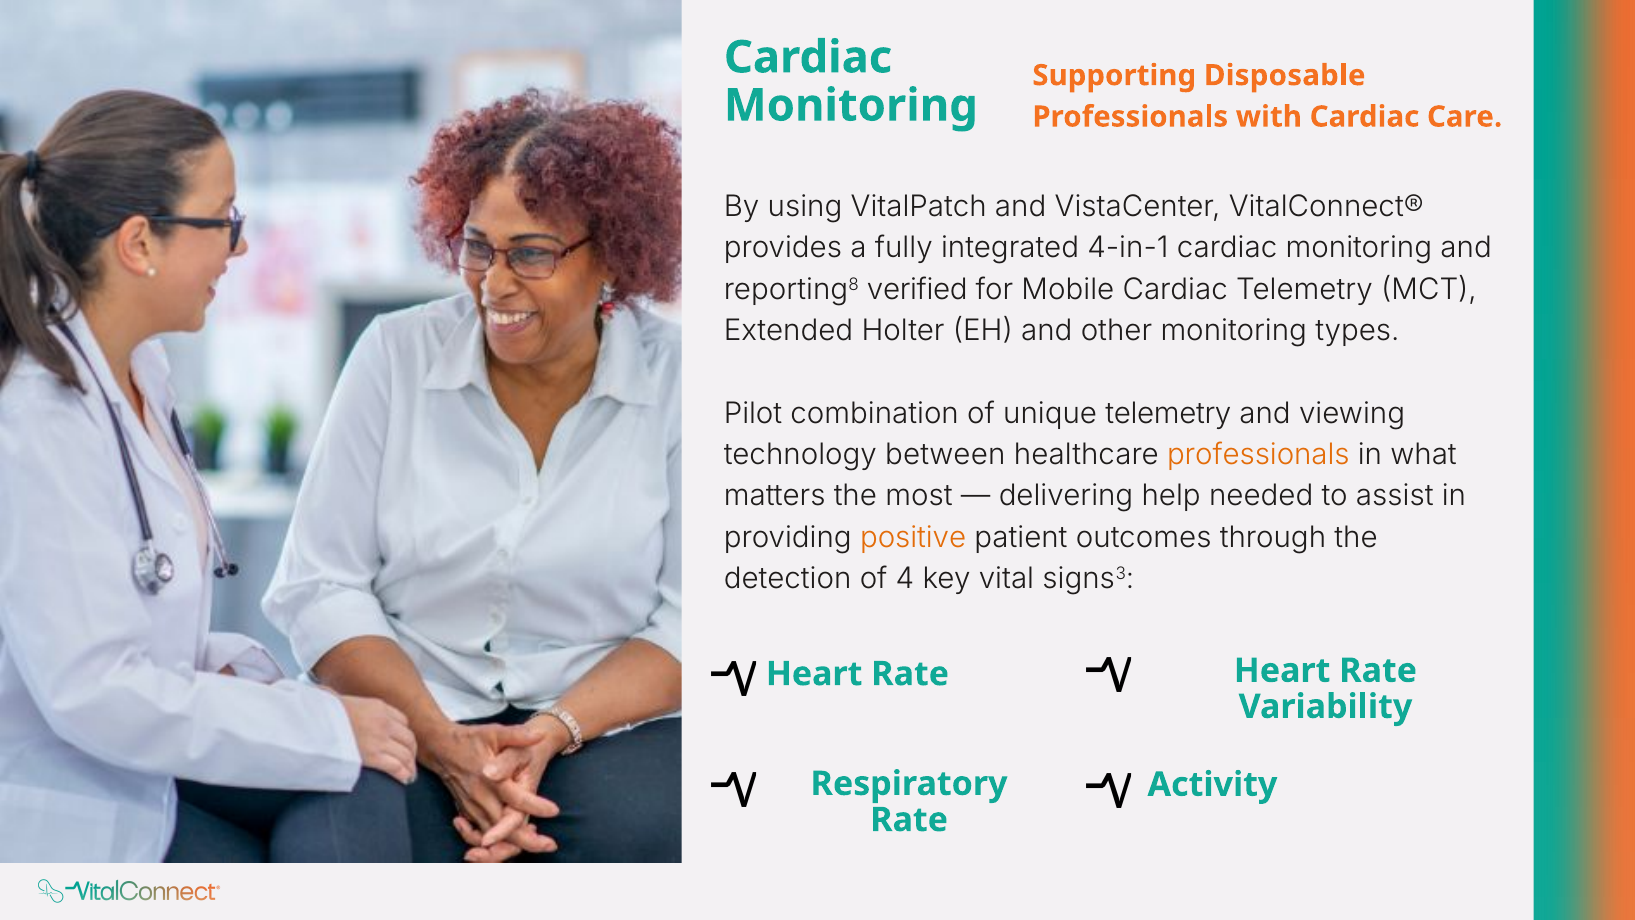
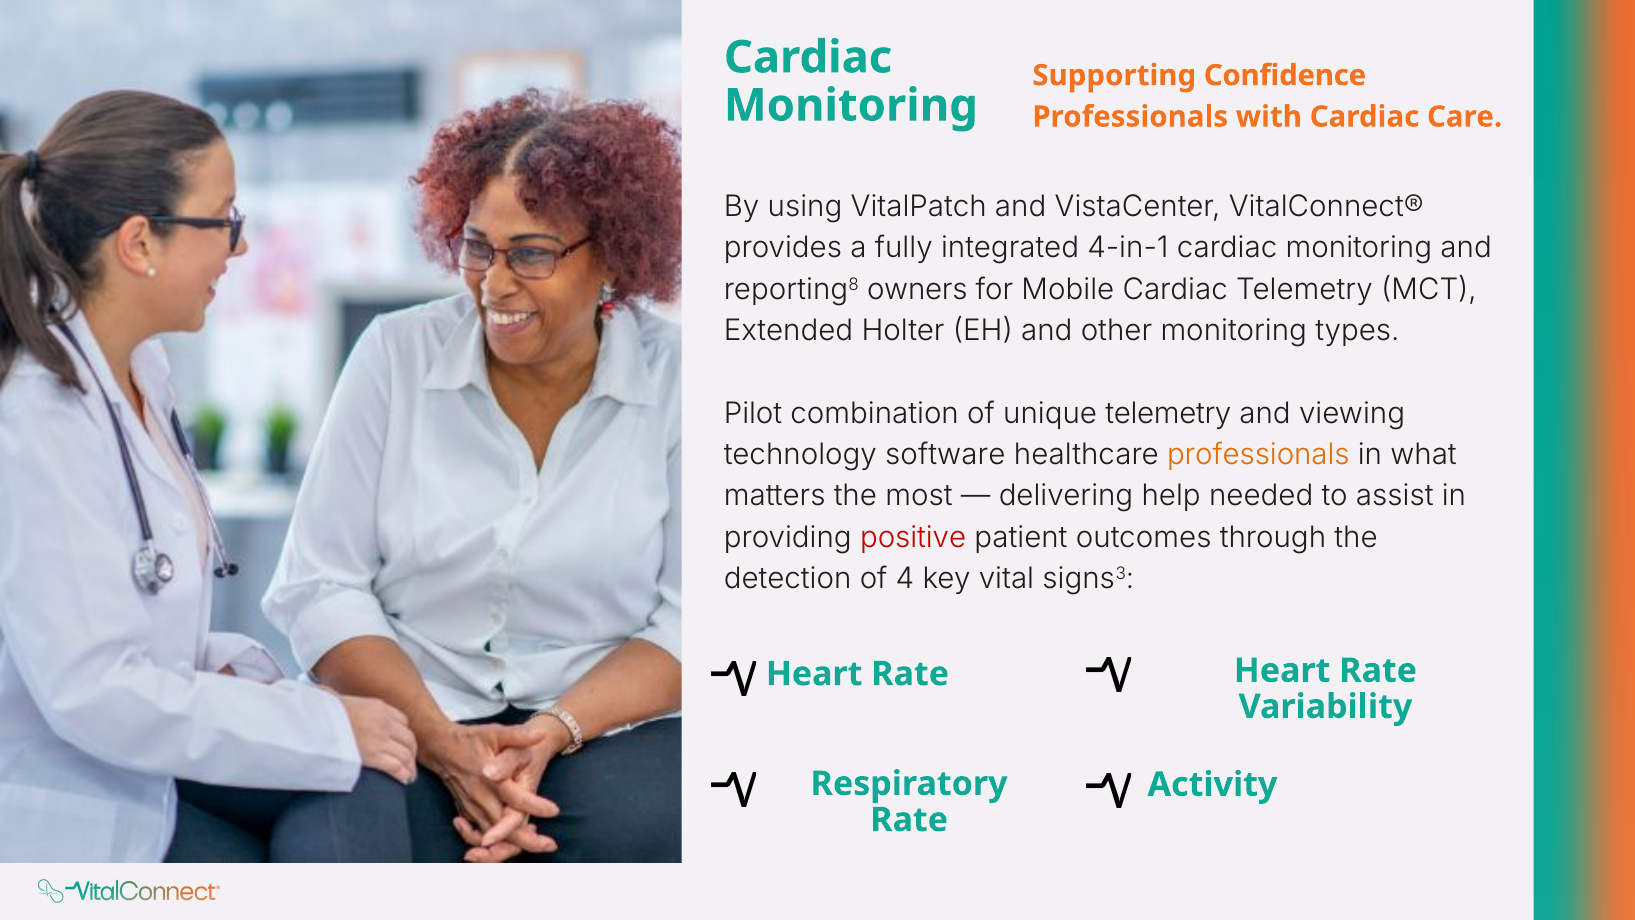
Disposable: Disposable -> Confidence
verified: verified -> owners
between: between -> software
positive colour: orange -> red
